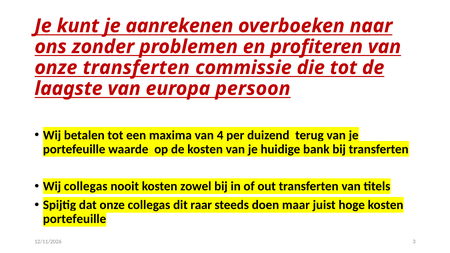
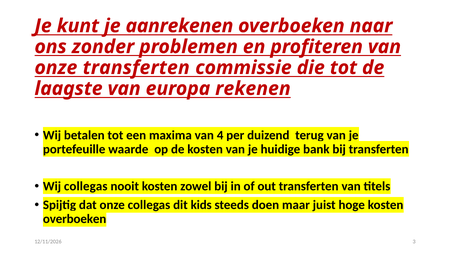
persoon: persoon -> rekenen
raar: raar -> kids
portefeuille at (75, 219): portefeuille -> overboeken
